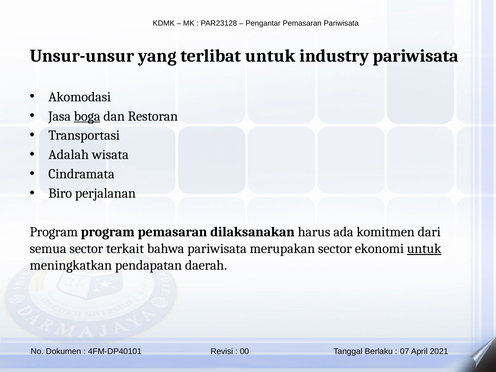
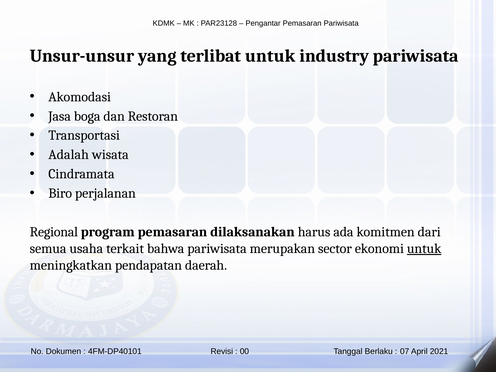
boga underline: present -> none
Program at (54, 232): Program -> Regional
semua sector: sector -> usaha
